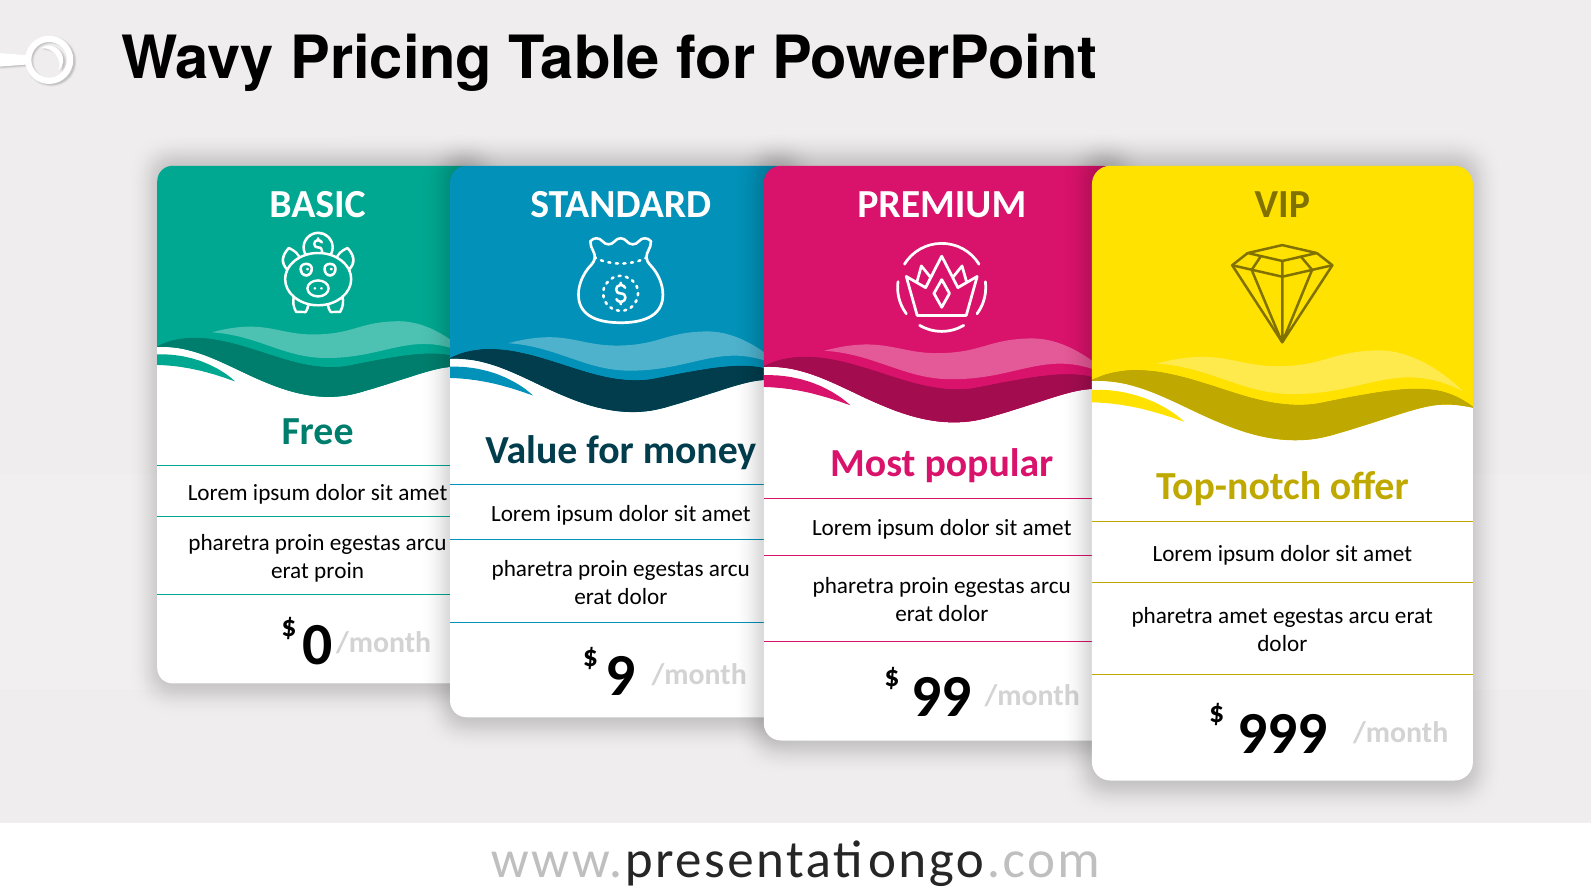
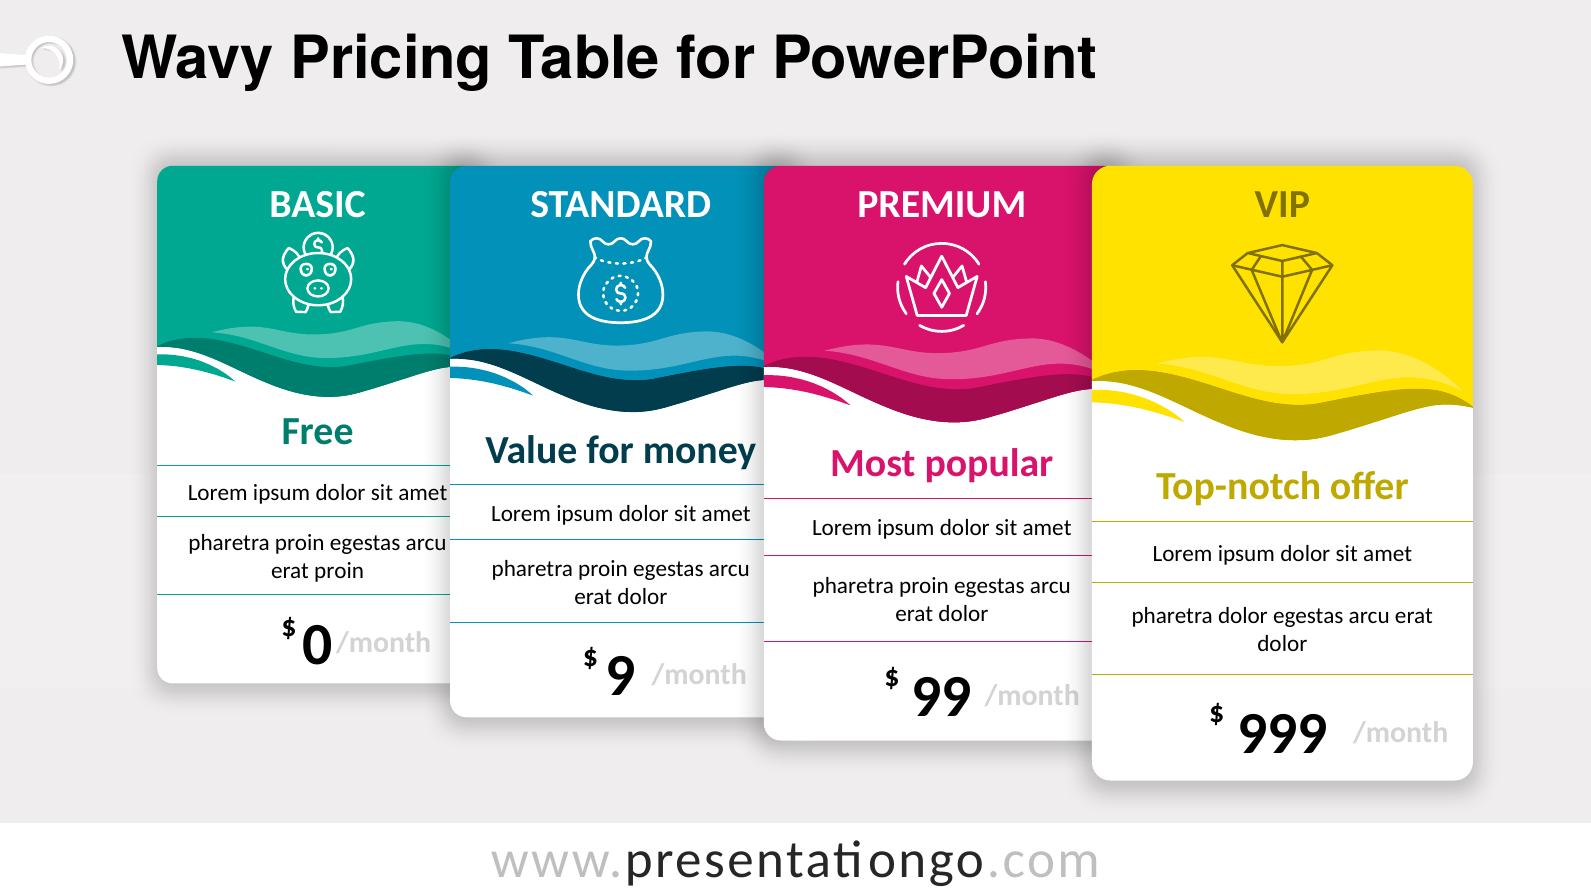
pharetra amet: amet -> dolor
